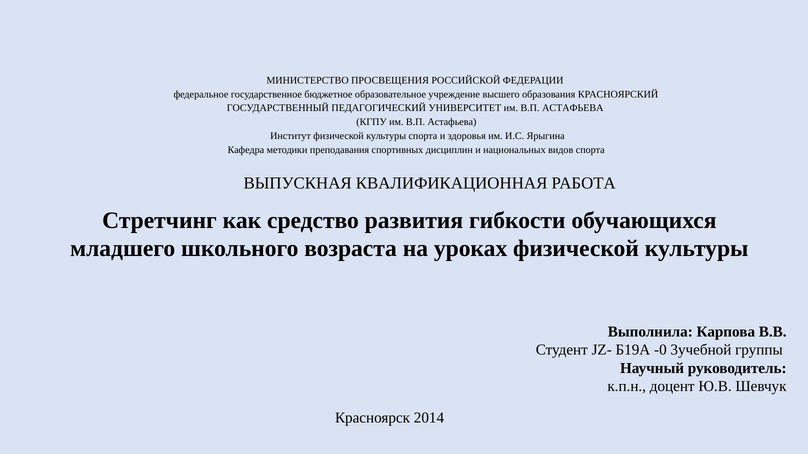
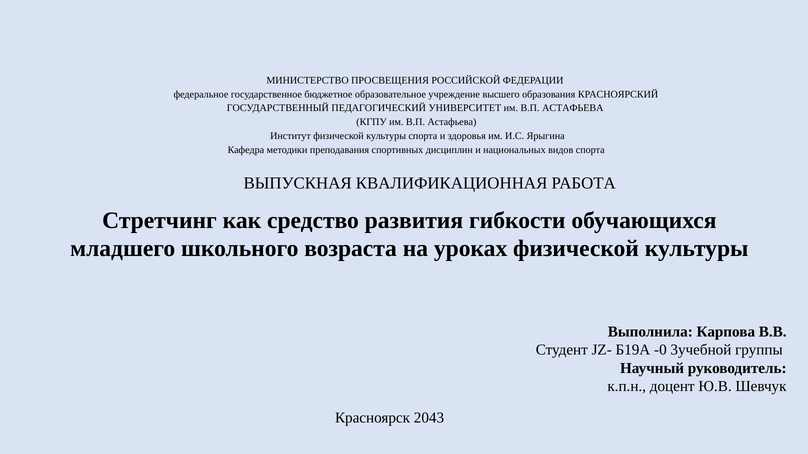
2014: 2014 -> 2043
